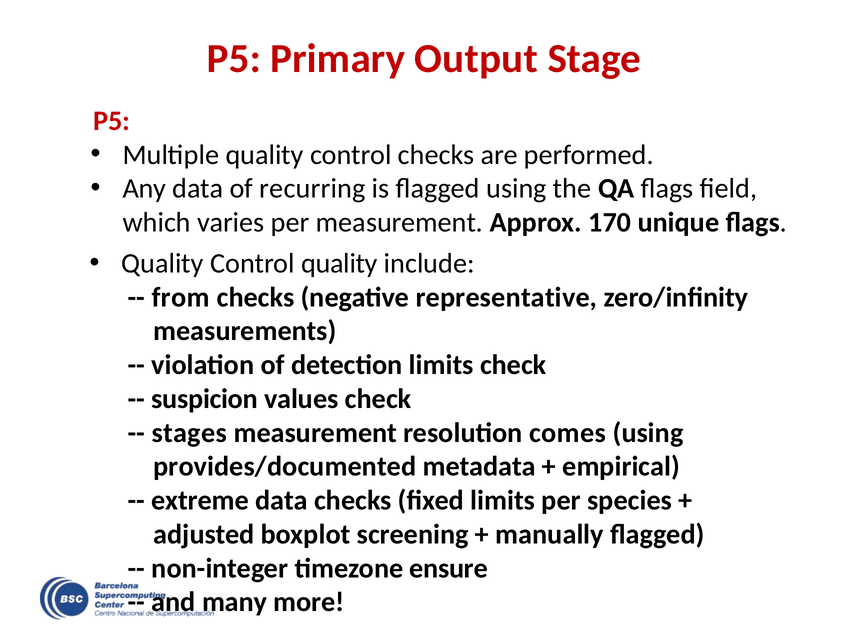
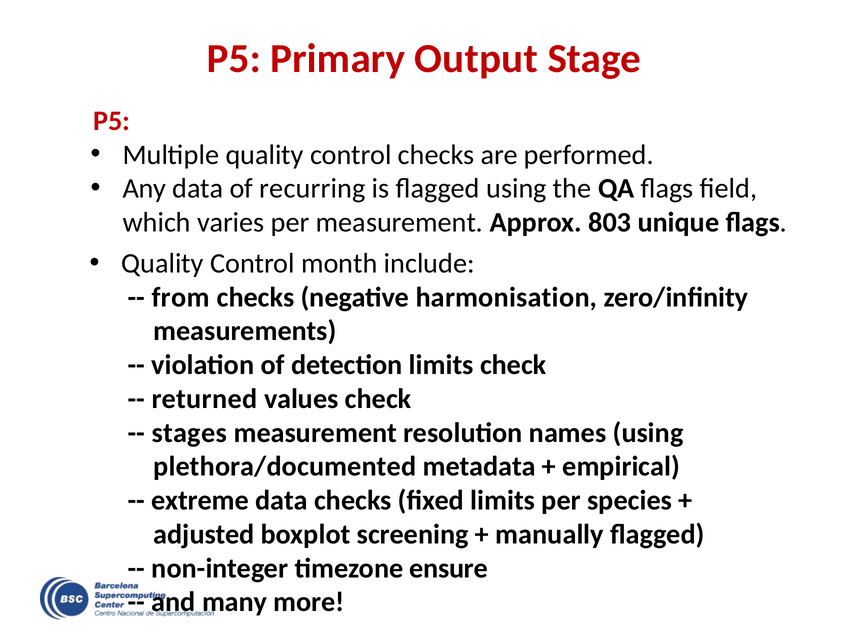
170: 170 -> 803
Control quality: quality -> month
representative: representative -> harmonisation
suspicion: suspicion -> returned
comes: comes -> names
provides/documented: provides/documented -> plethora/documented
